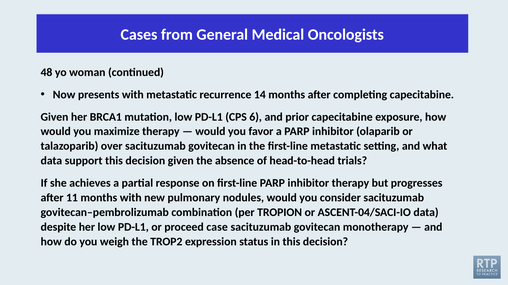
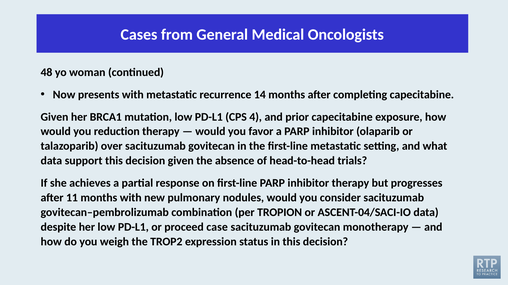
6: 6 -> 4
maximize: maximize -> reduction
